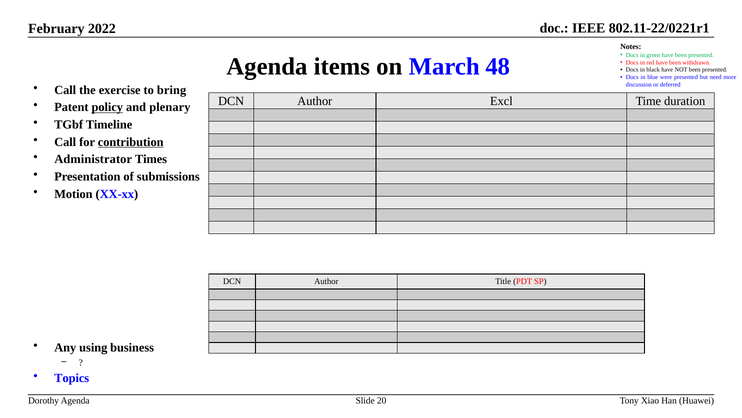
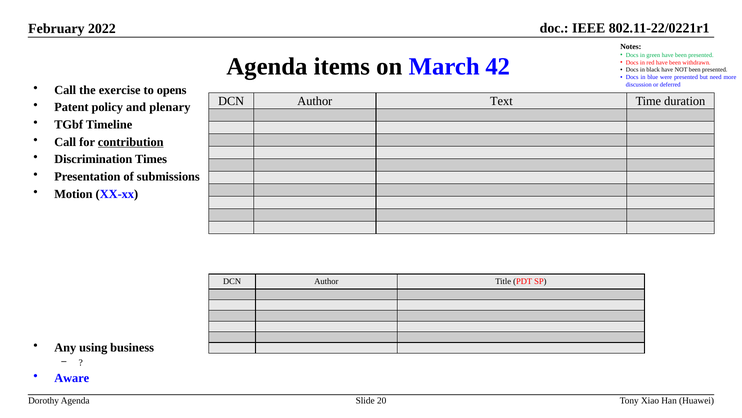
48: 48 -> 42
bring: bring -> opens
Excl: Excl -> Text
policy underline: present -> none
Administrator: Administrator -> Discrimination
Topics: Topics -> Aware
